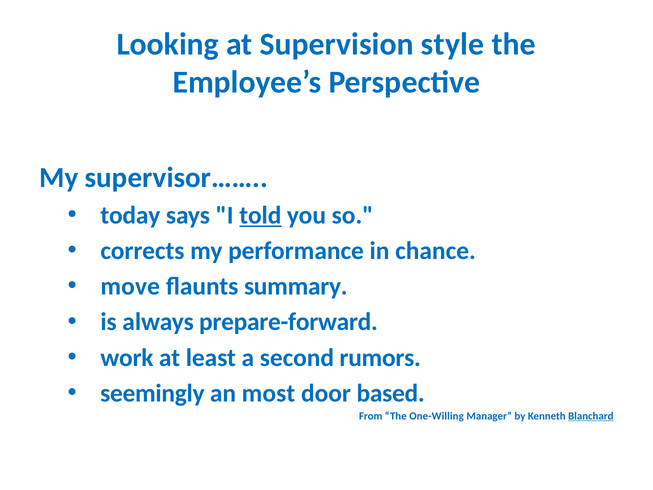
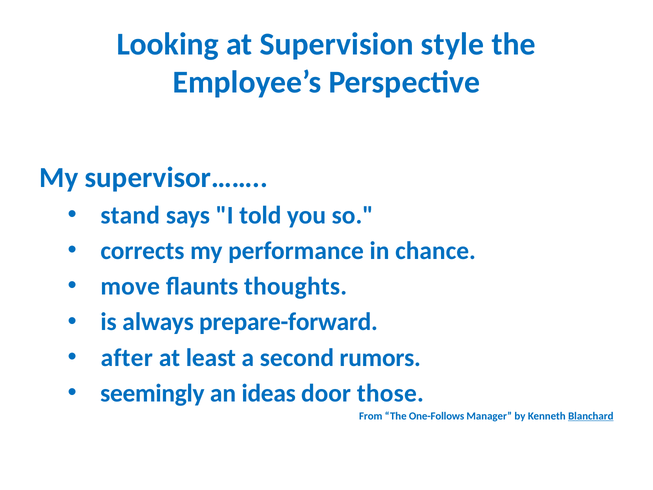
today: today -> stand
told underline: present -> none
summary: summary -> thoughts
work: work -> after
most: most -> ideas
based: based -> those
One-Willing: One-Willing -> One-Follows
